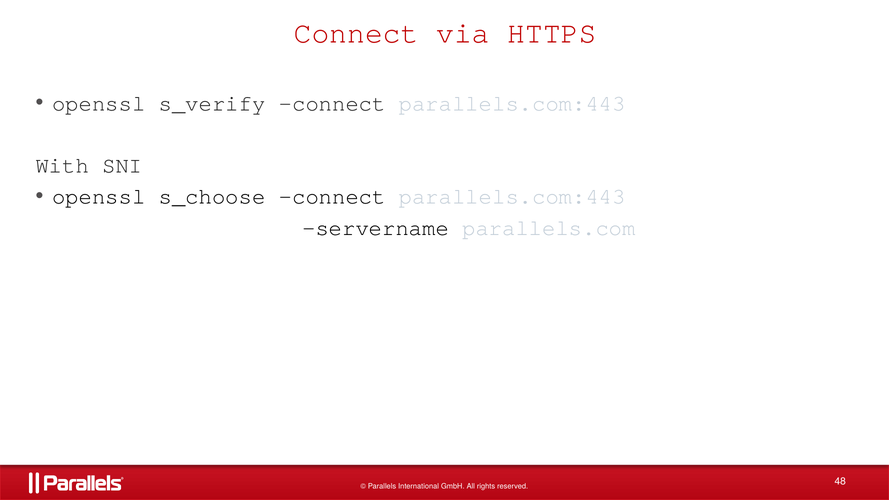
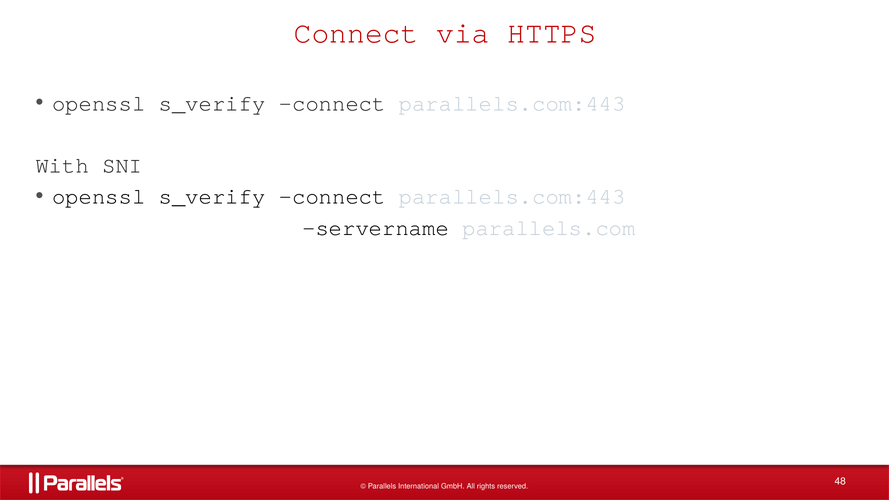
s_choose at (212, 197): s_choose -> s_verify
